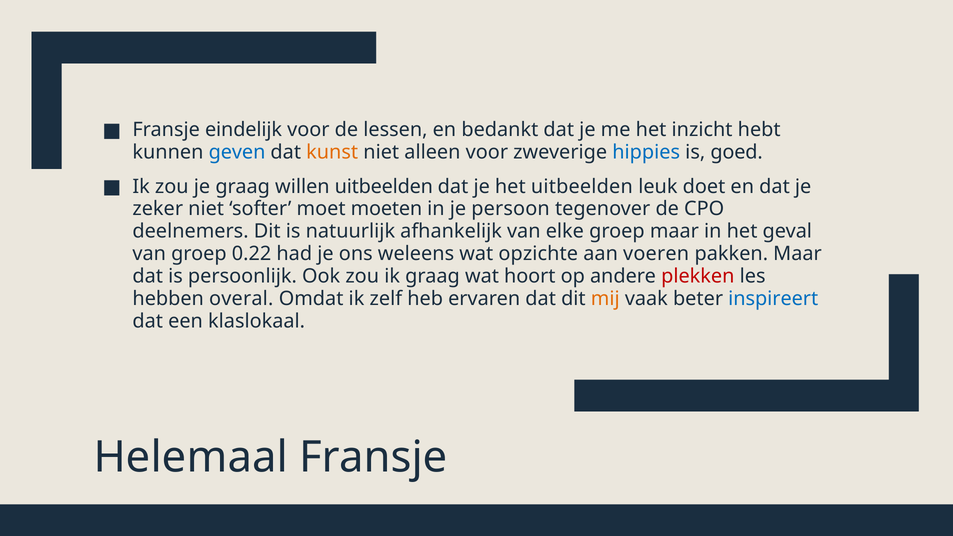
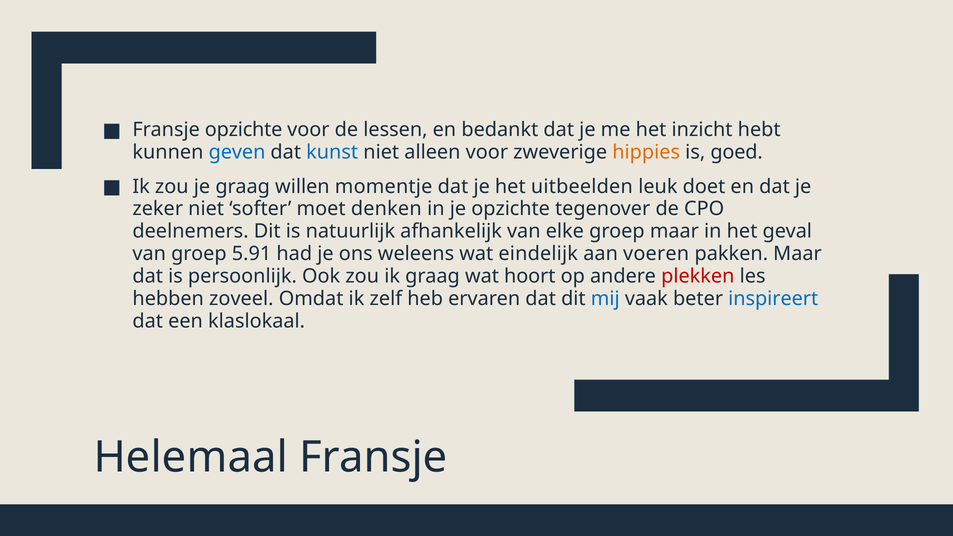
Fransje eindelijk: eindelijk -> opzichte
kunst colour: orange -> blue
hippies colour: blue -> orange
willen uitbeelden: uitbeelden -> momentje
moeten: moeten -> denken
je persoon: persoon -> opzichte
0.22: 0.22 -> 5.91
opzichte: opzichte -> eindelijk
overal: overal -> zoveel
mij colour: orange -> blue
